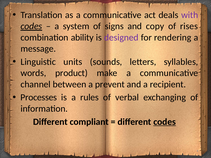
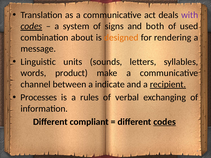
copy: copy -> both
rises: rises -> used
ability: ability -> about
designed colour: purple -> orange
prevent: prevent -> indicate
recipient underline: none -> present
